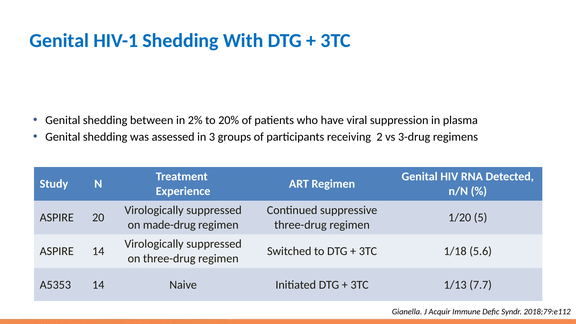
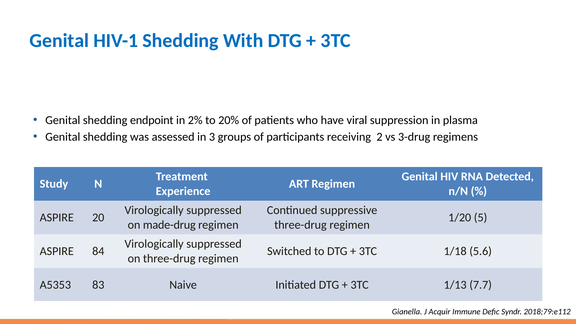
between: between -> endpoint
ASPIRE 14: 14 -> 84
A5353 14: 14 -> 83
